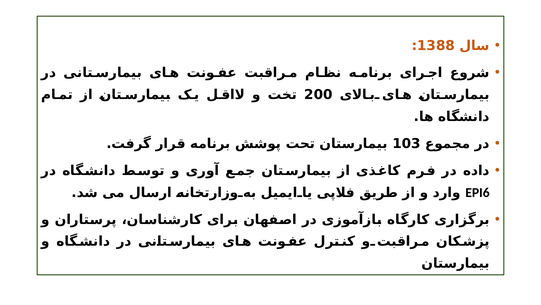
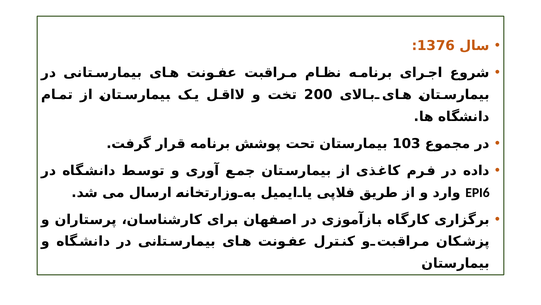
1388: 1388 -> 1376
